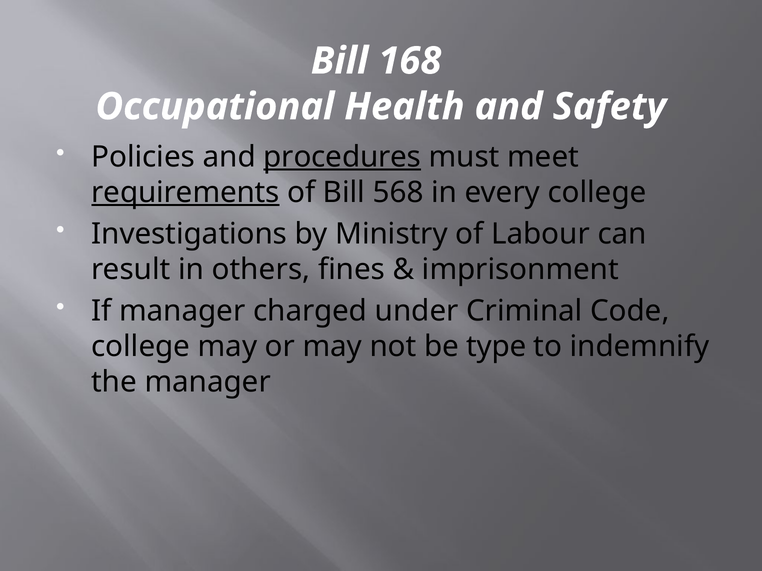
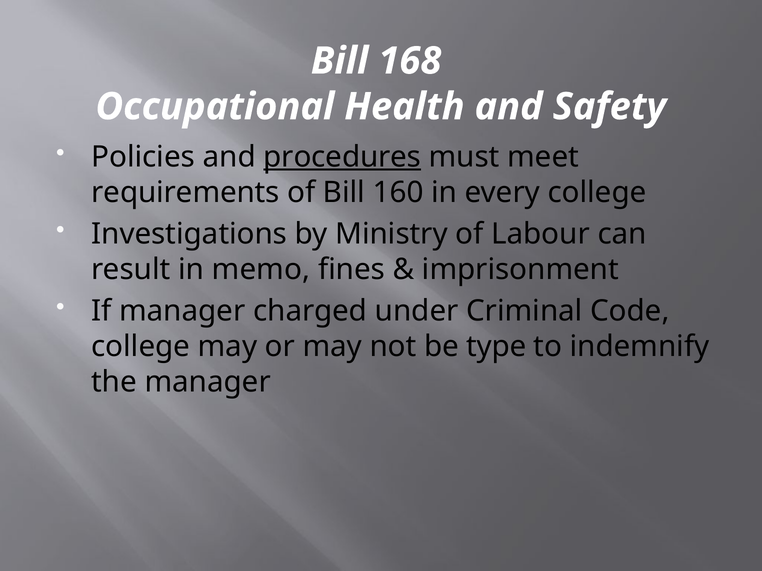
requirements underline: present -> none
568: 568 -> 160
others: others -> memo
